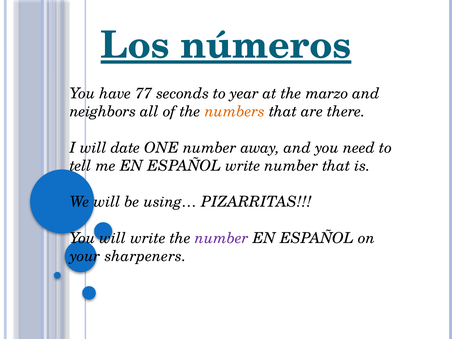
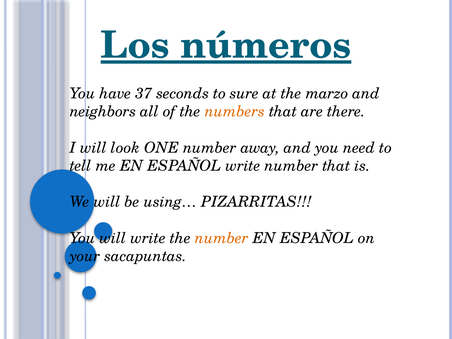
77: 77 -> 37
year: year -> sure
date: date -> look
number at (222, 238) colour: purple -> orange
sharpeners: sharpeners -> sacapuntas
